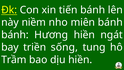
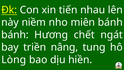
tiến bánh: bánh -> nhau
Hương hiền: hiền -> chết
sống: sống -> nâng
Trầm: Trầm -> Lòng
